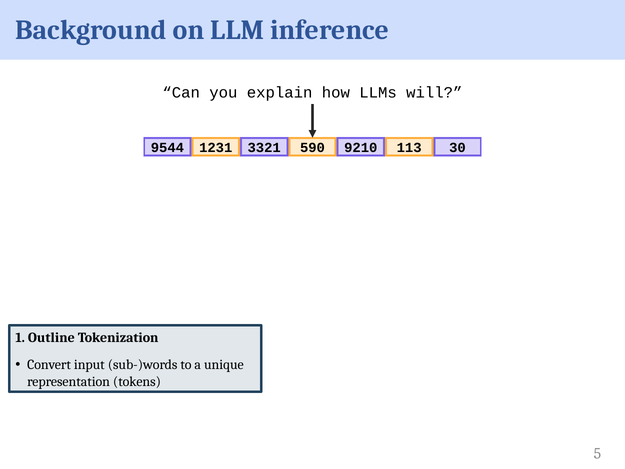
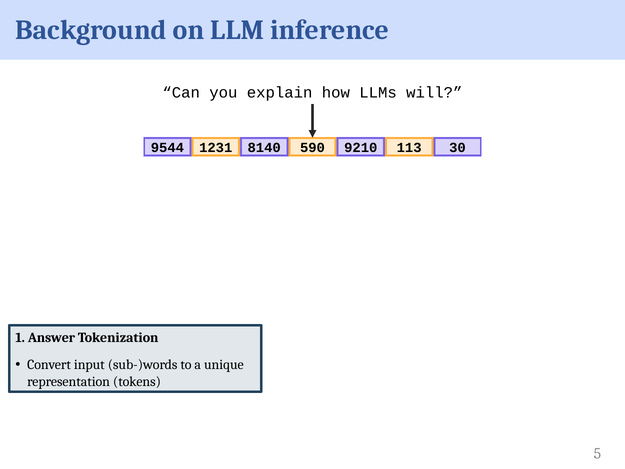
3321: 3321 -> 8140
Outline: Outline -> Answer
